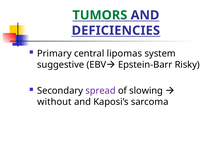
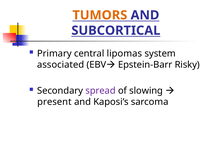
TUMORS colour: green -> orange
DEFICIENCIES: DEFICIENCIES -> SUBCORTICAL
suggestive: suggestive -> associated
without: without -> present
